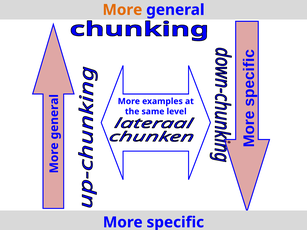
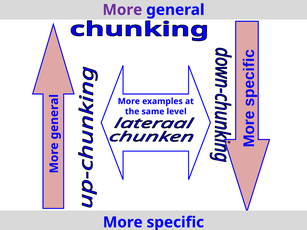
More at (122, 10) colour: orange -> purple
